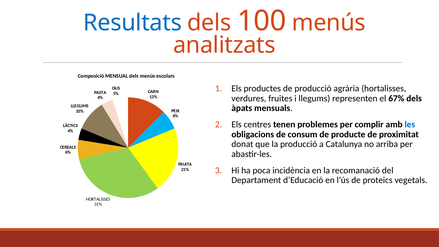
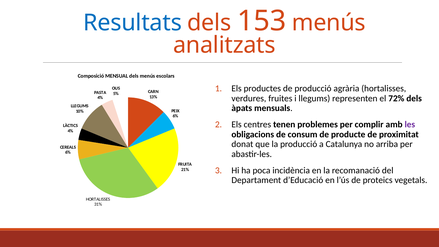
100: 100 -> 153
67%: 67% -> 72%
les colour: blue -> purple
